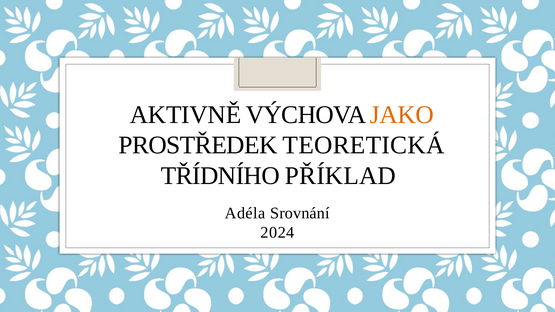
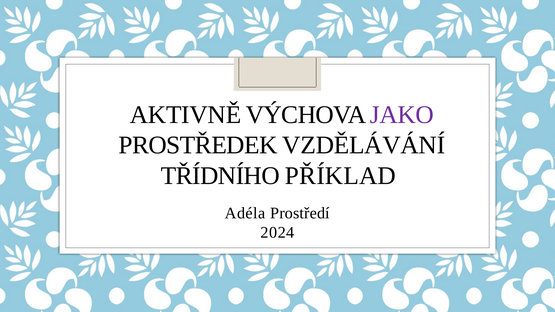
JAKO colour: orange -> purple
TEORETICKÁ: TEORETICKÁ -> VZDĚLÁVÁNÍ
Srovnání: Srovnání -> Prostředí
